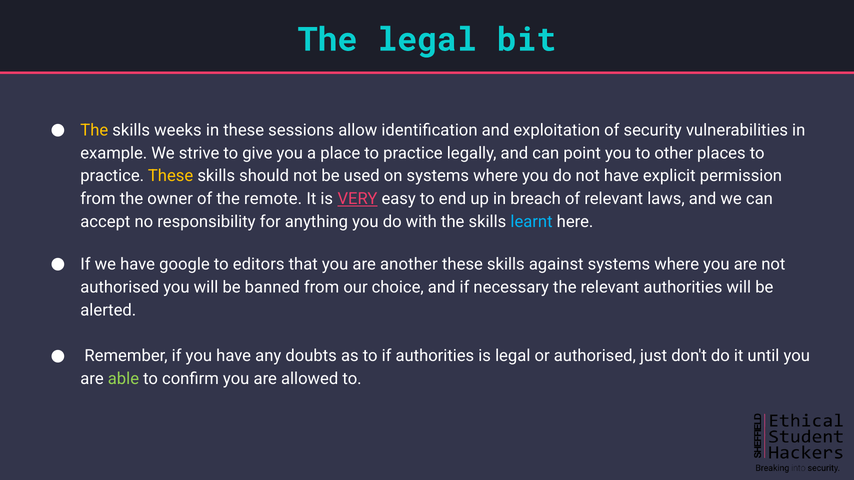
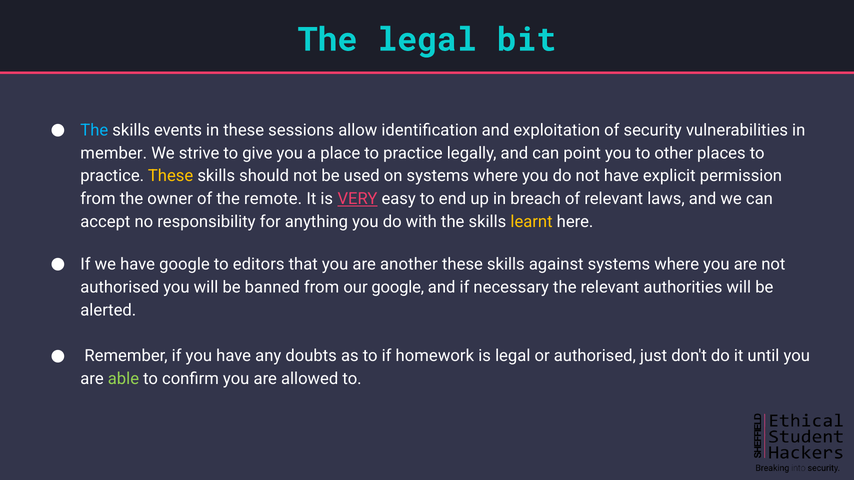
The at (94, 130) colour: yellow -> light blue
weeks: weeks -> events
example: example -> member
learnt colour: light blue -> yellow
our choice: choice -> google
if authorities: authorities -> homework
